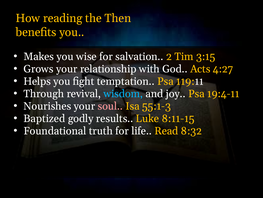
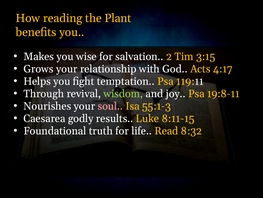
Then: Then -> Plant
4:27: 4:27 -> 4:17
wisdom colour: light blue -> light green
19:4-11: 19:4-11 -> 19:8-11
Baptized: Baptized -> Caesarea
